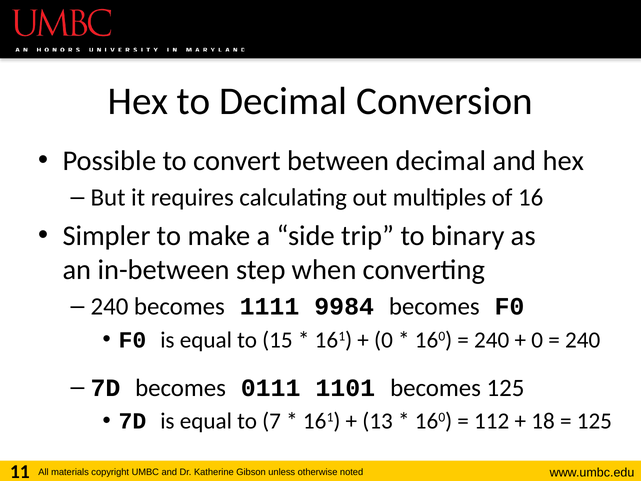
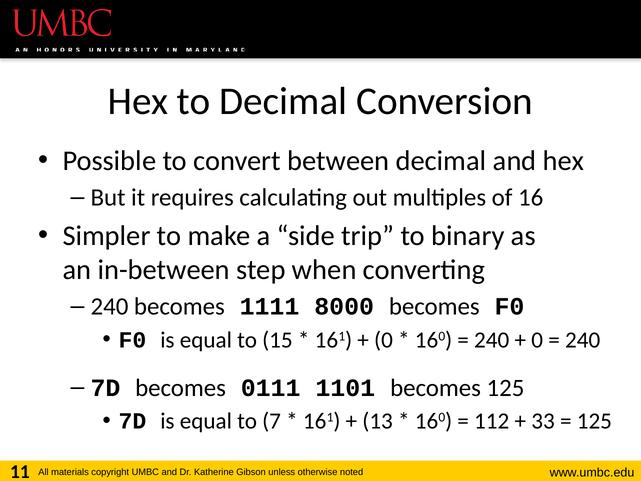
9984: 9984 -> 8000
18: 18 -> 33
